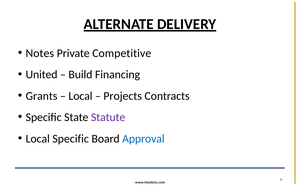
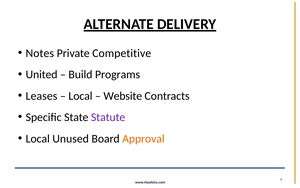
Financing: Financing -> Programs
Grants: Grants -> Leases
Projects: Projects -> Website
Local Specific: Specific -> Unused
Approval colour: blue -> orange
